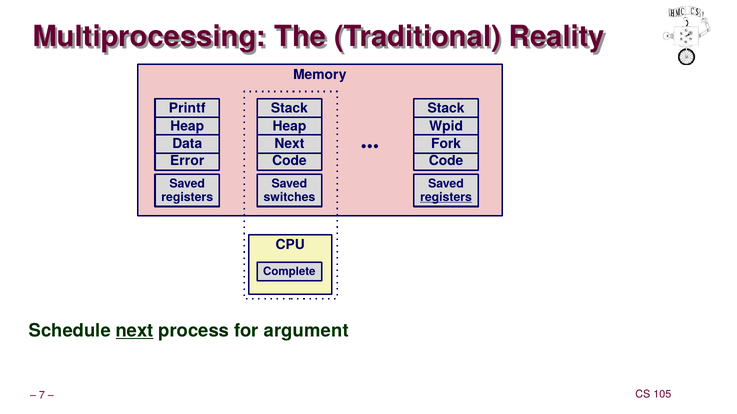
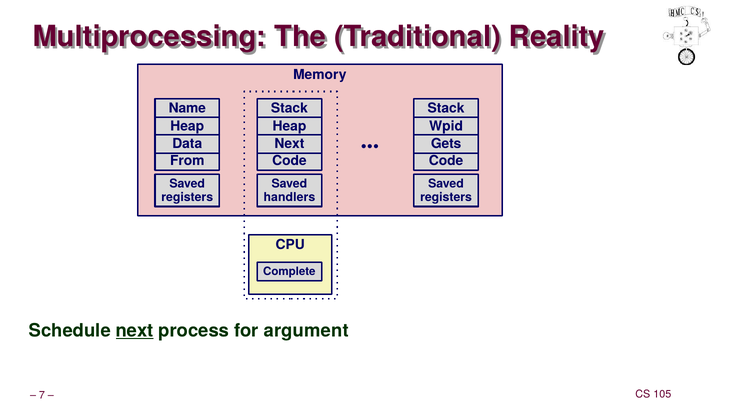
Printf: Printf -> Name
Fork: Fork -> Gets
Error: Error -> From
switches: switches -> handlers
registers at (446, 197) underline: present -> none
